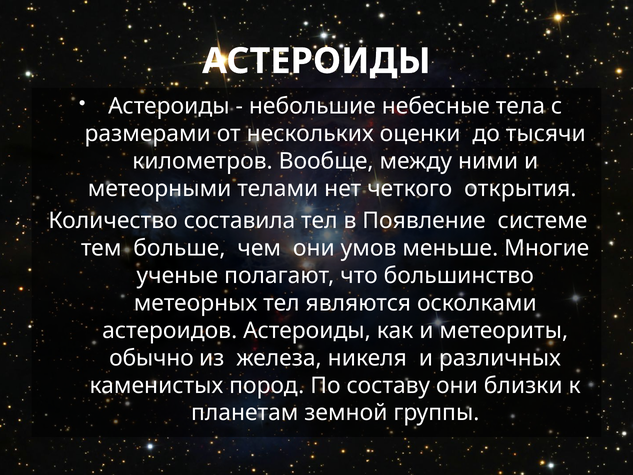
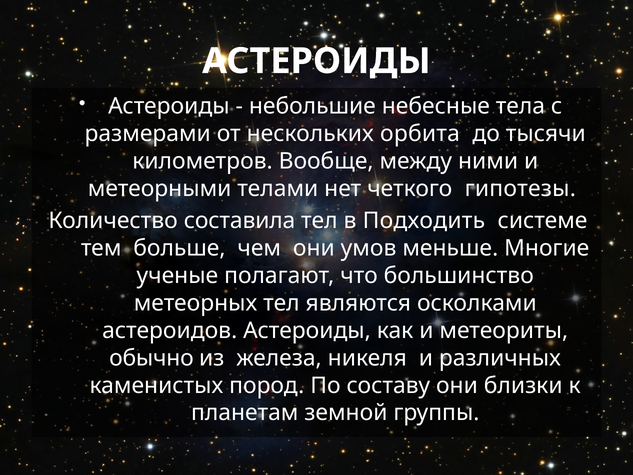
оценки: оценки -> орбита
открытия: открытия -> гипотезы
Появление: Появление -> Подходить
